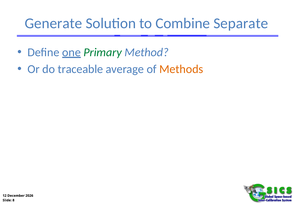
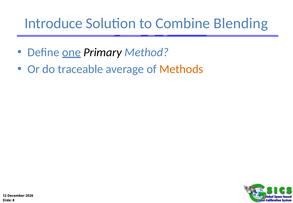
Generate: Generate -> Introduce
Separate: Separate -> Blending
Primary colour: green -> black
